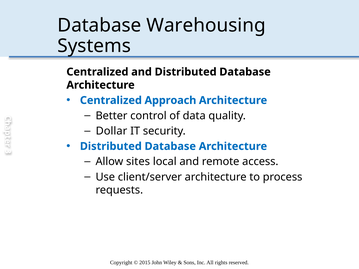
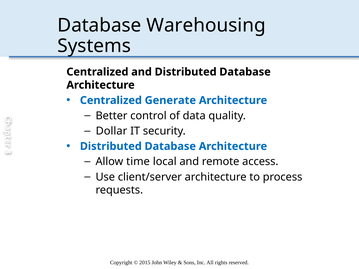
Approach: Approach -> Generate
sites: sites -> time
